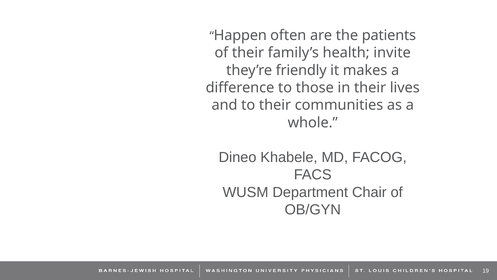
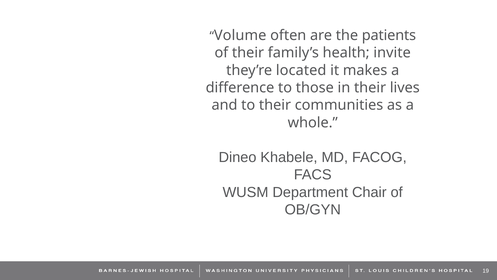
Happen: Happen -> Volume
friendly: friendly -> located
